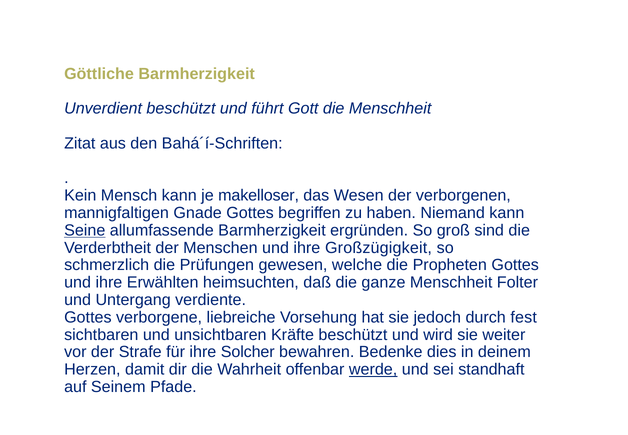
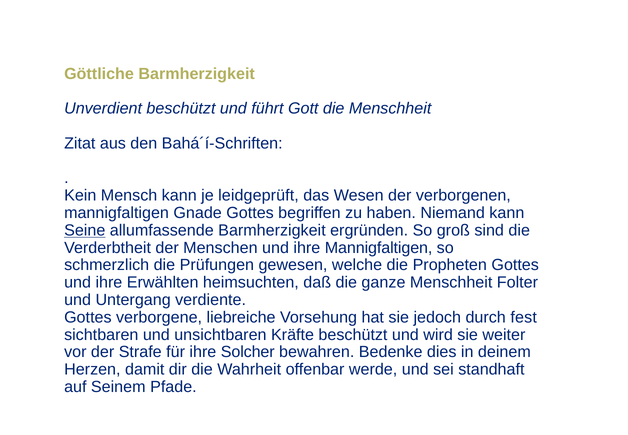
makelloser: makelloser -> leidgeprüft
ihre Großzügigkeit: Großzügigkeit -> Mannigfaltigen
werde underline: present -> none
